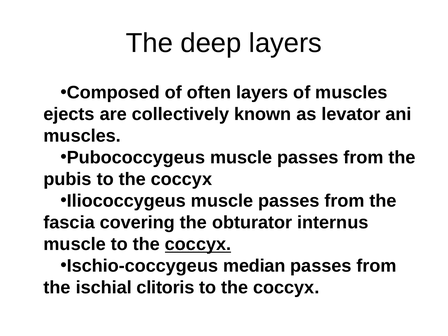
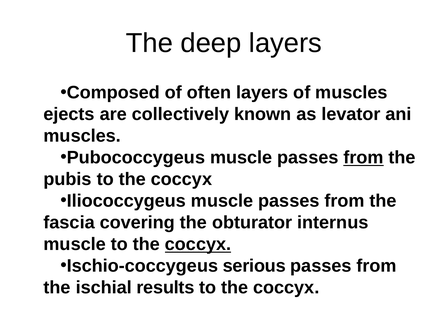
from at (364, 158) underline: none -> present
median: median -> serious
clitoris: clitoris -> results
